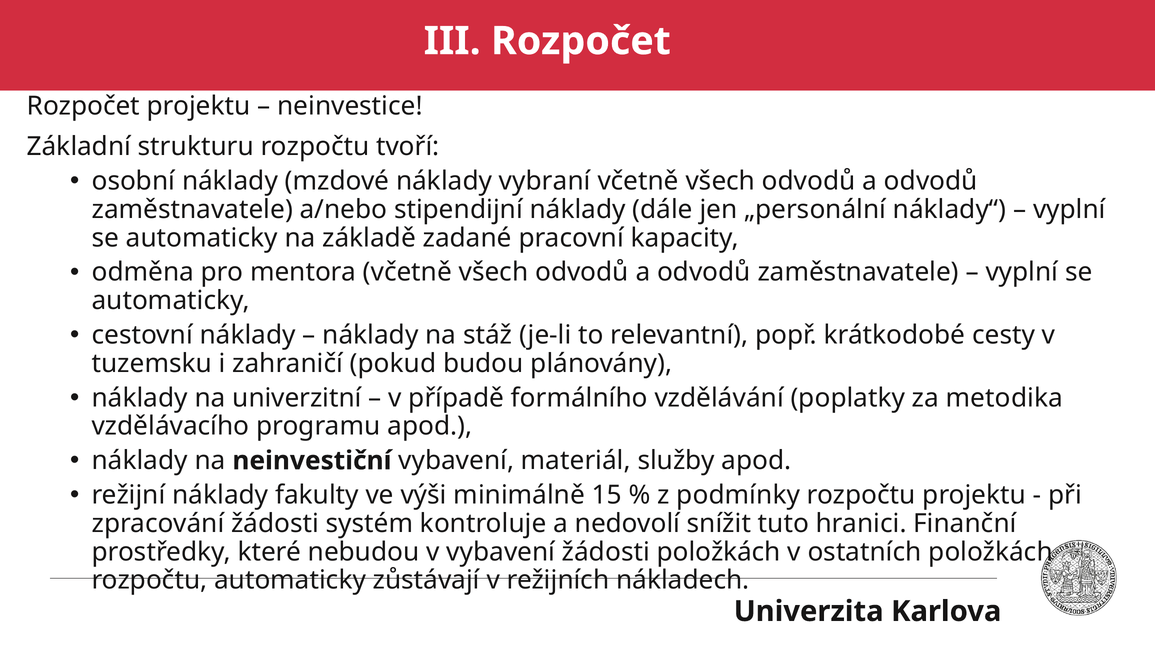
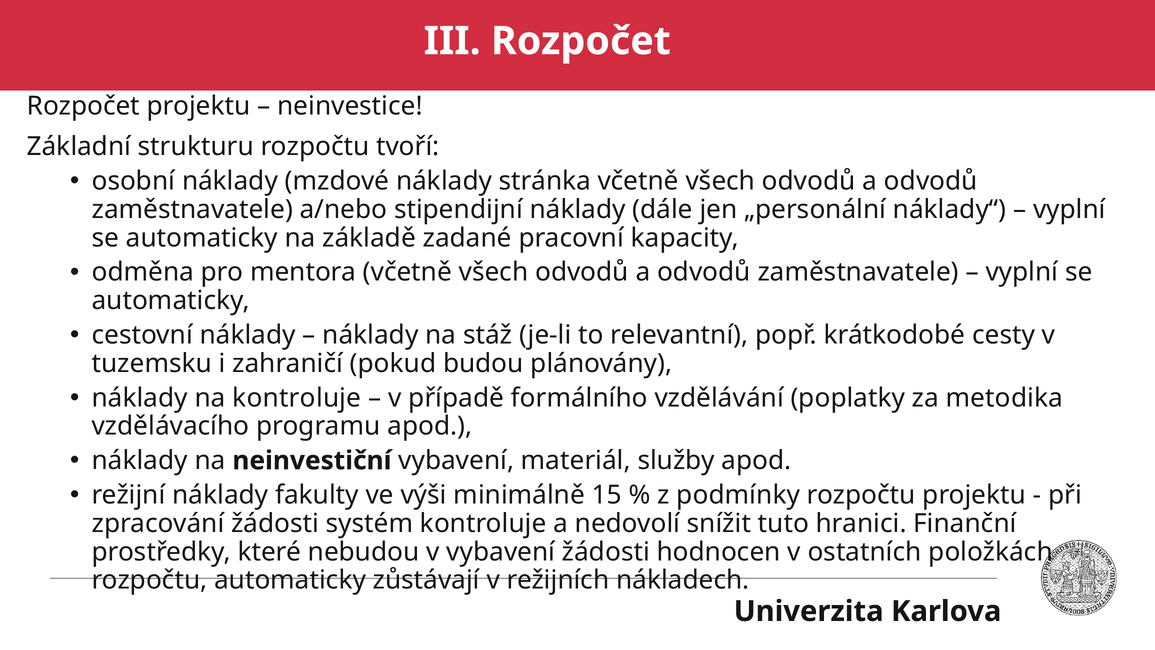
vybraní: vybraní -> stránka
na univerzitní: univerzitní -> kontroluje
žádosti položkách: položkách -> hodnocen
